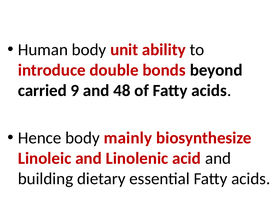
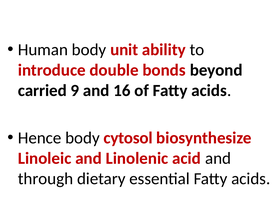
48: 48 -> 16
mainly: mainly -> cytosol
building: building -> through
